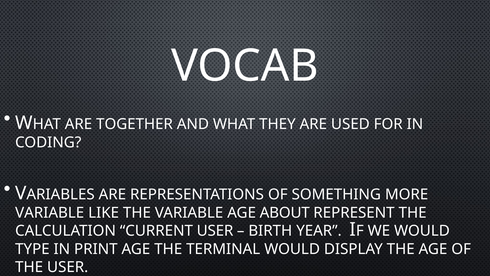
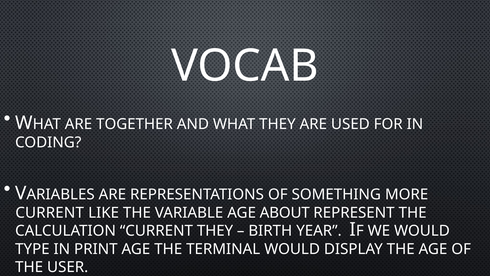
VARIABLE at (50, 213): VARIABLE -> CURRENT
CURRENT USER: USER -> THEY
